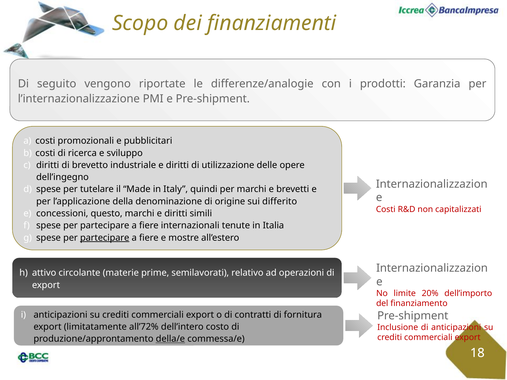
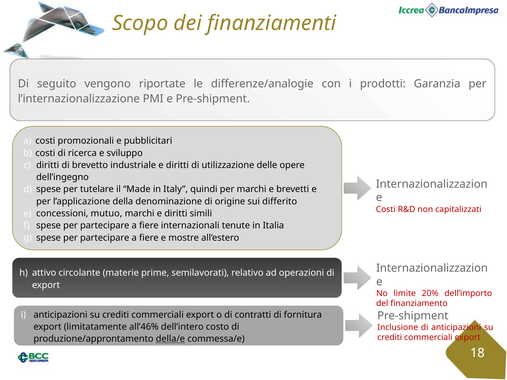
questo: questo -> mutuo
partecipare at (105, 238) underline: present -> none
all’72%: all’72% -> all’46%
